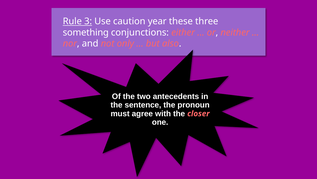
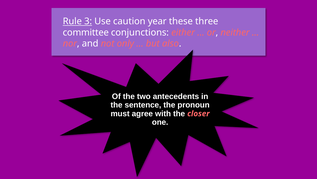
something: something -> committee
